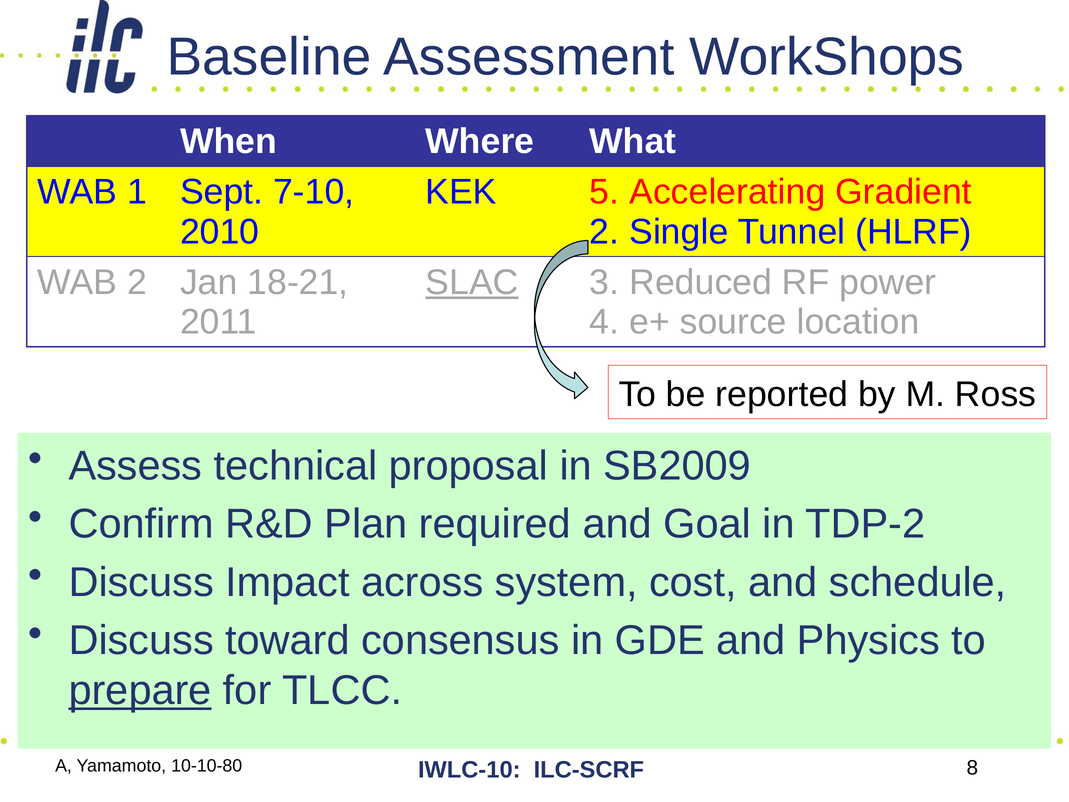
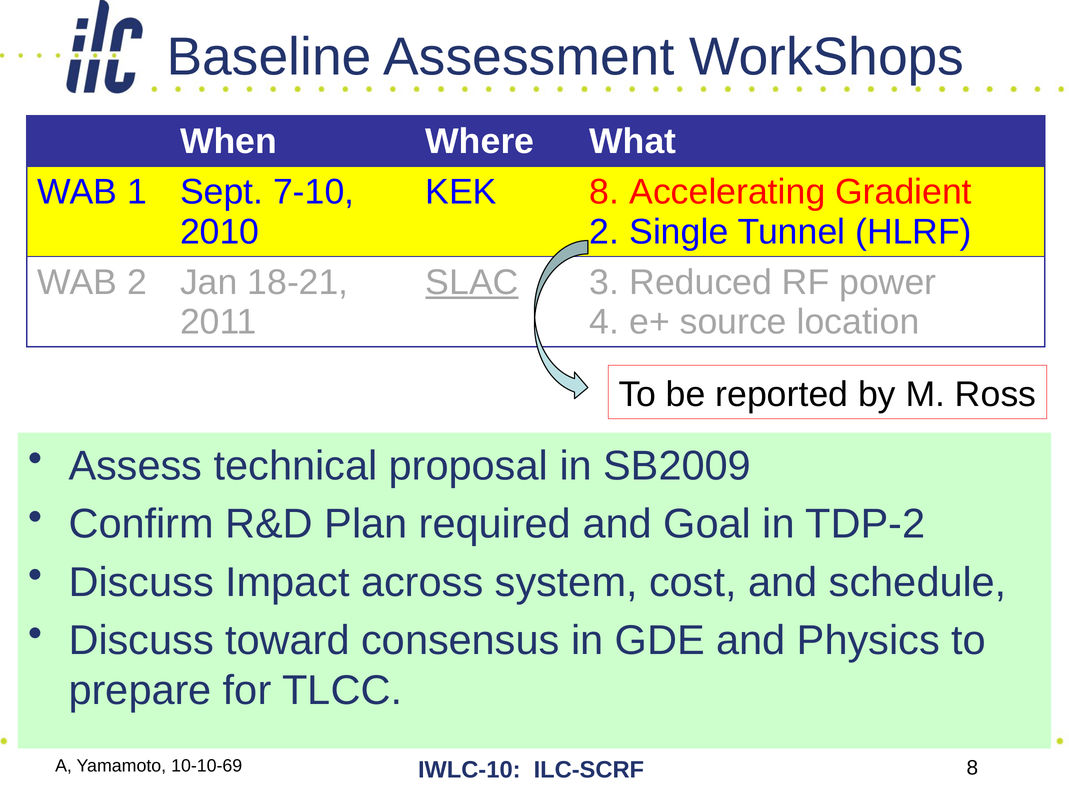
KEK 5: 5 -> 8
prepare underline: present -> none
10-10-80: 10-10-80 -> 10-10-69
